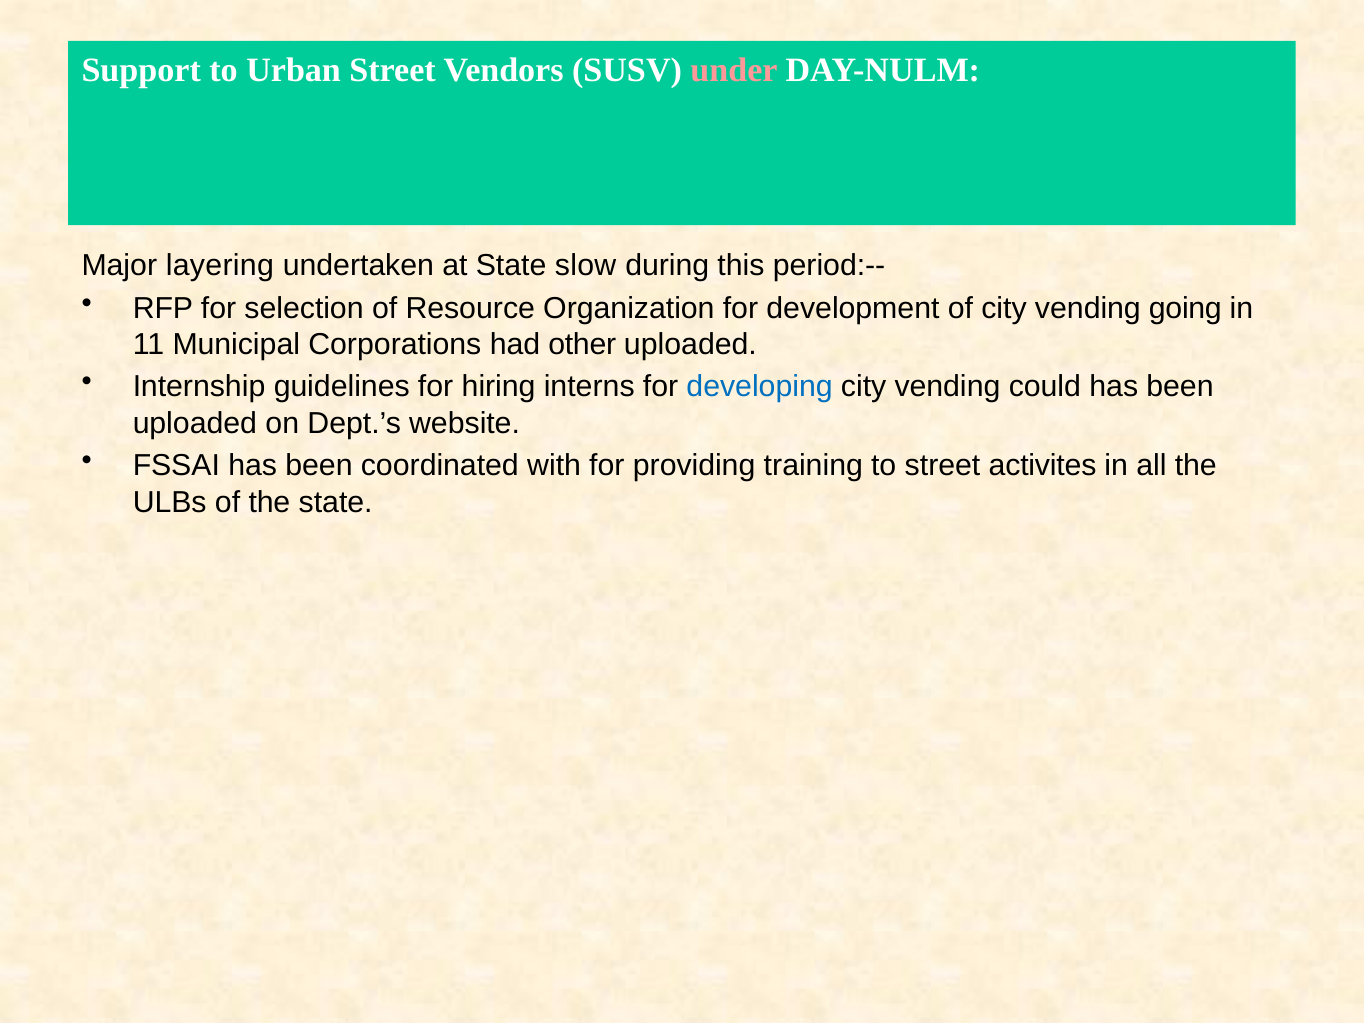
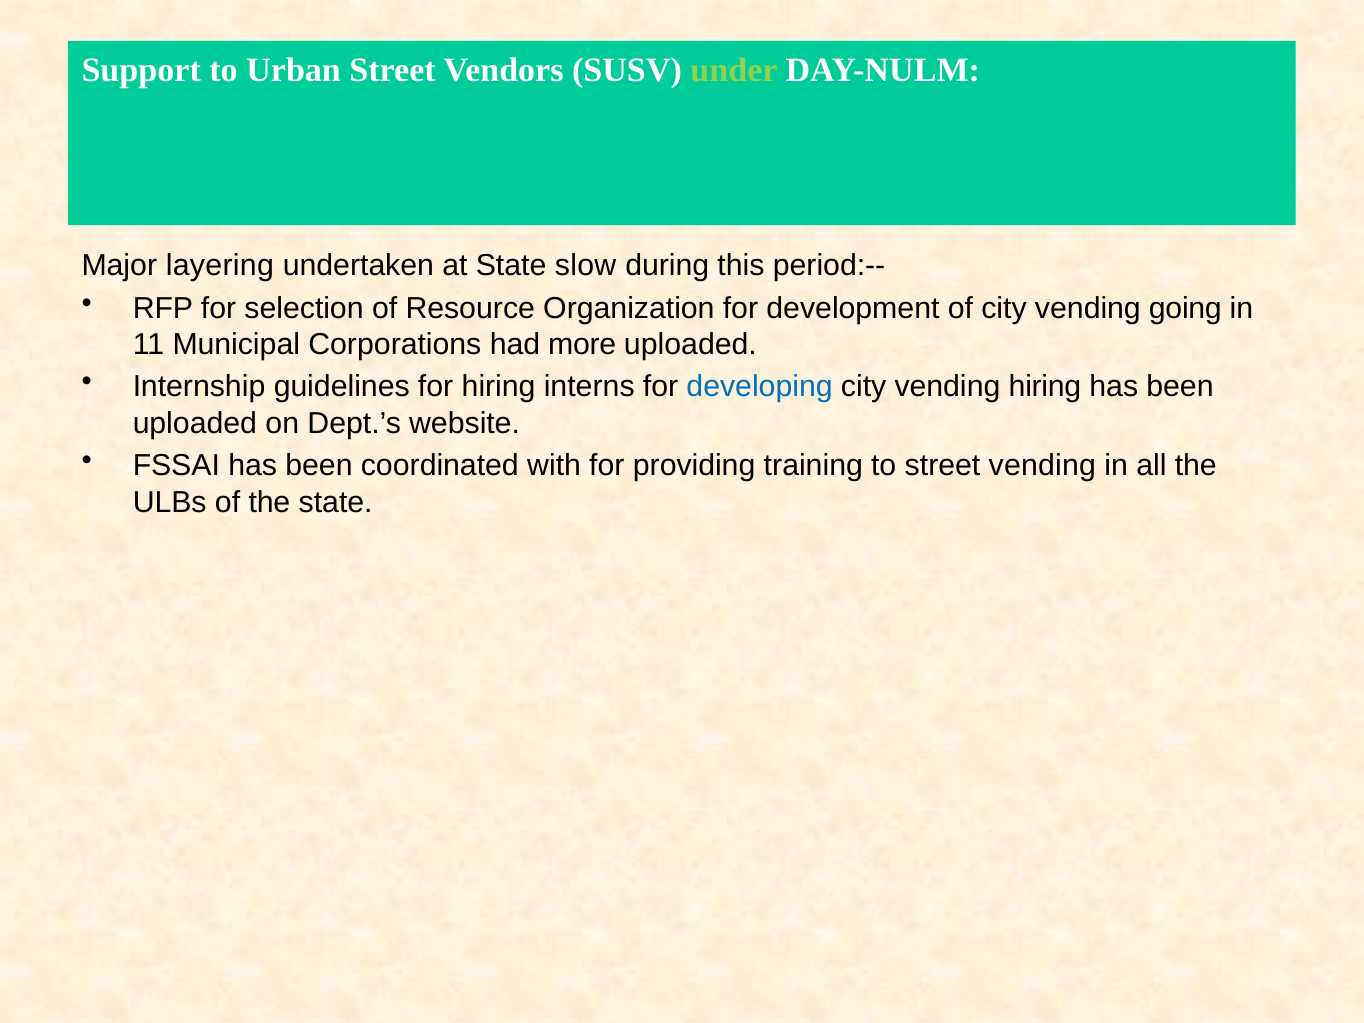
under colour: pink -> light green
other: other -> more
vending could: could -> hiring
street activites: activites -> vending
